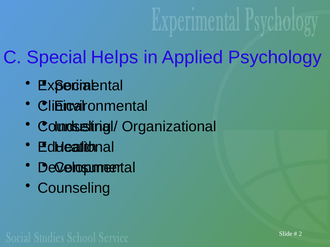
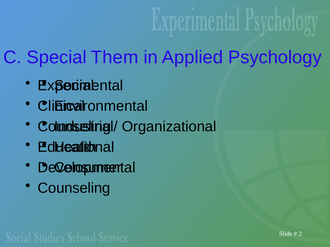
Helps: Helps -> Them
